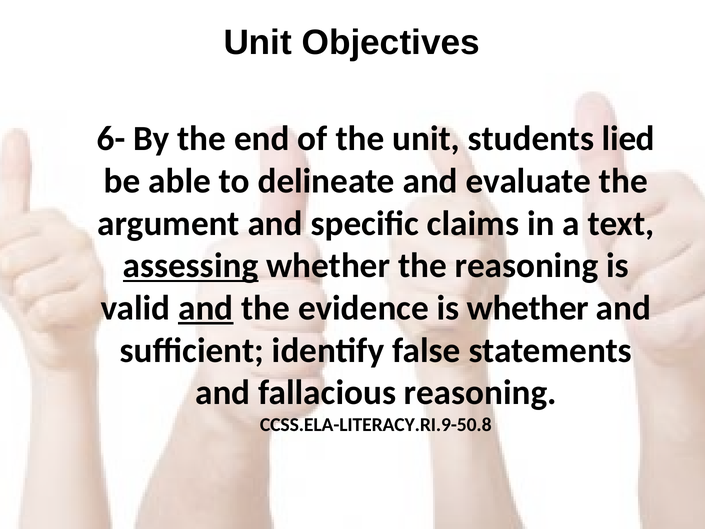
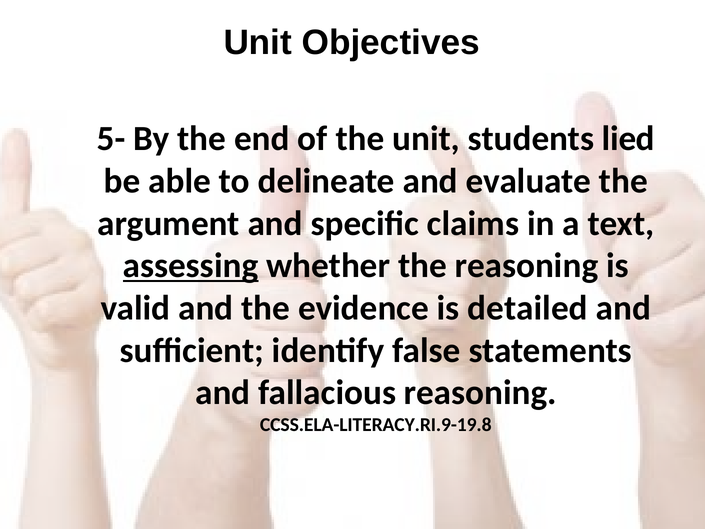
6-: 6- -> 5-
and at (206, 308) underline: present -> none
is whether: whether -> detailed
CCSS.ELA-LITERACY.RI.9-50.8: CCSS.ELA-LITERACY.RI.9-50.8 -> CCSS.ELA-LITERACY.RI.9-19.8
